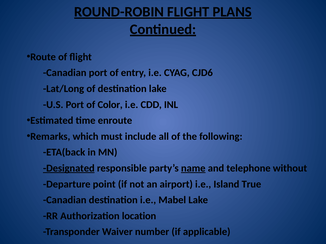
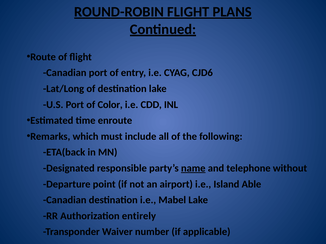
Designated underline: present -> none
True: True -> Able
location: location -> entirely
